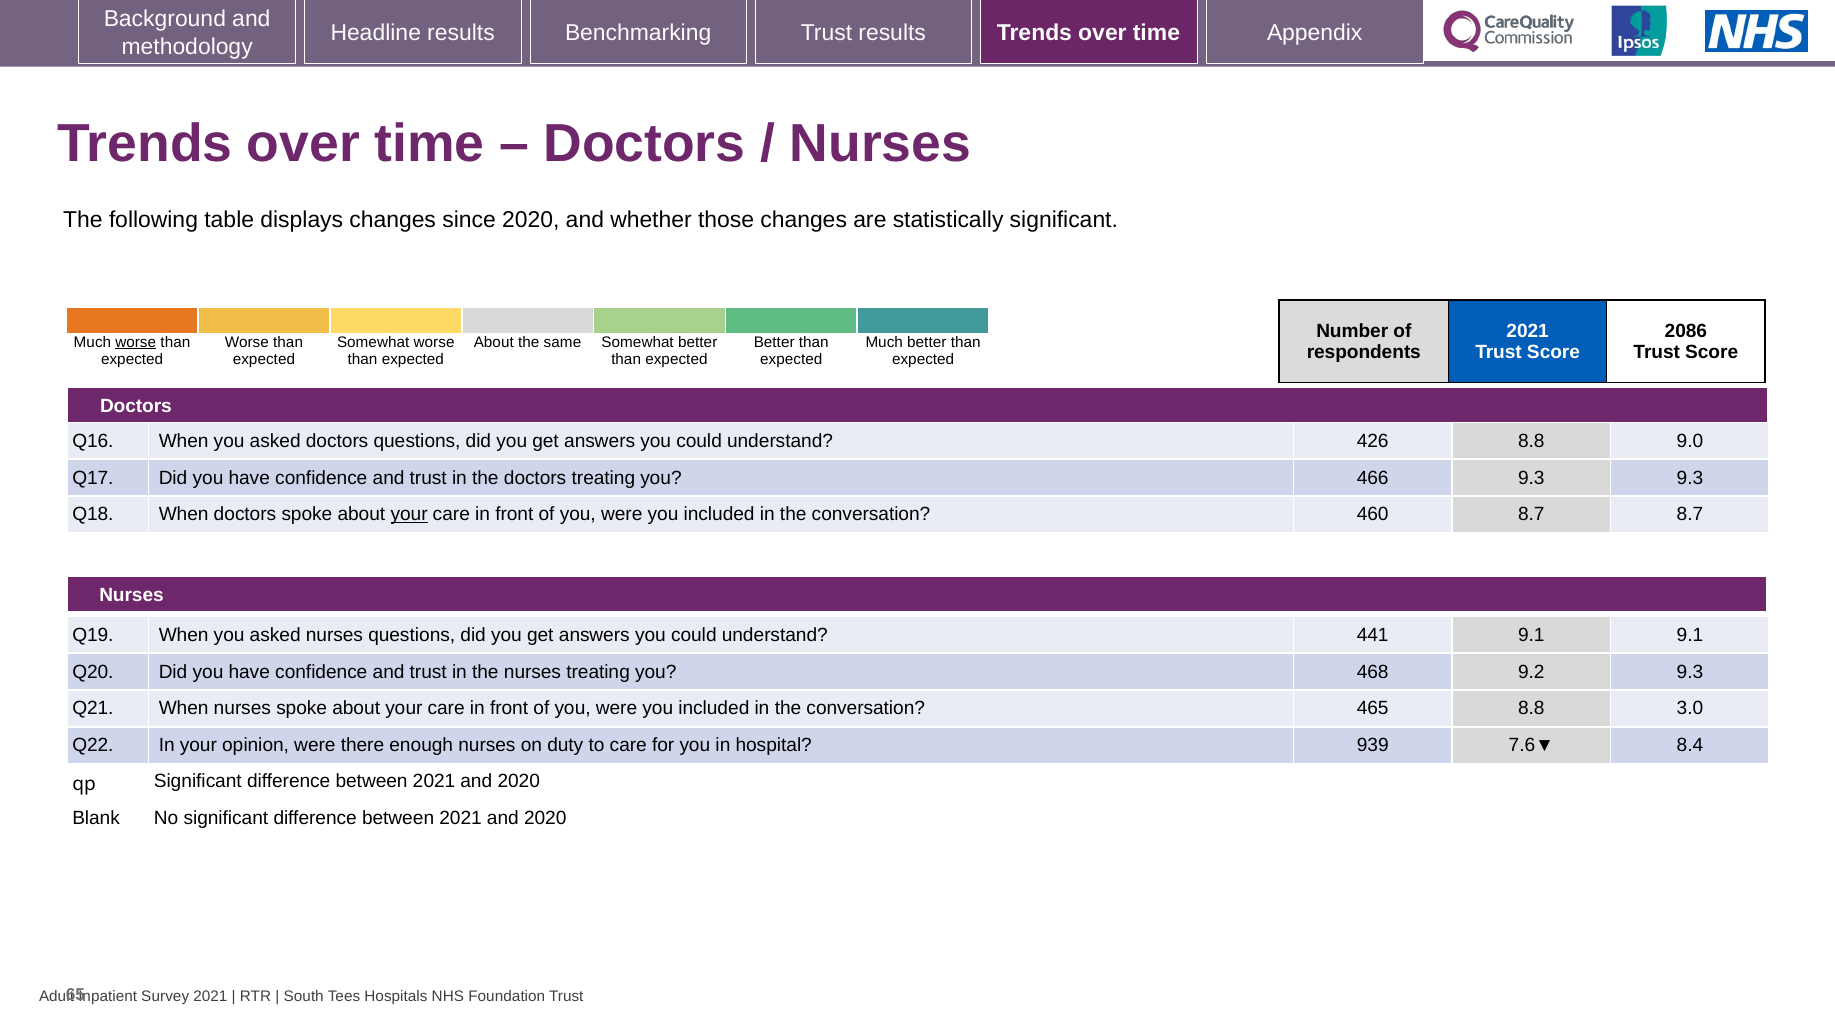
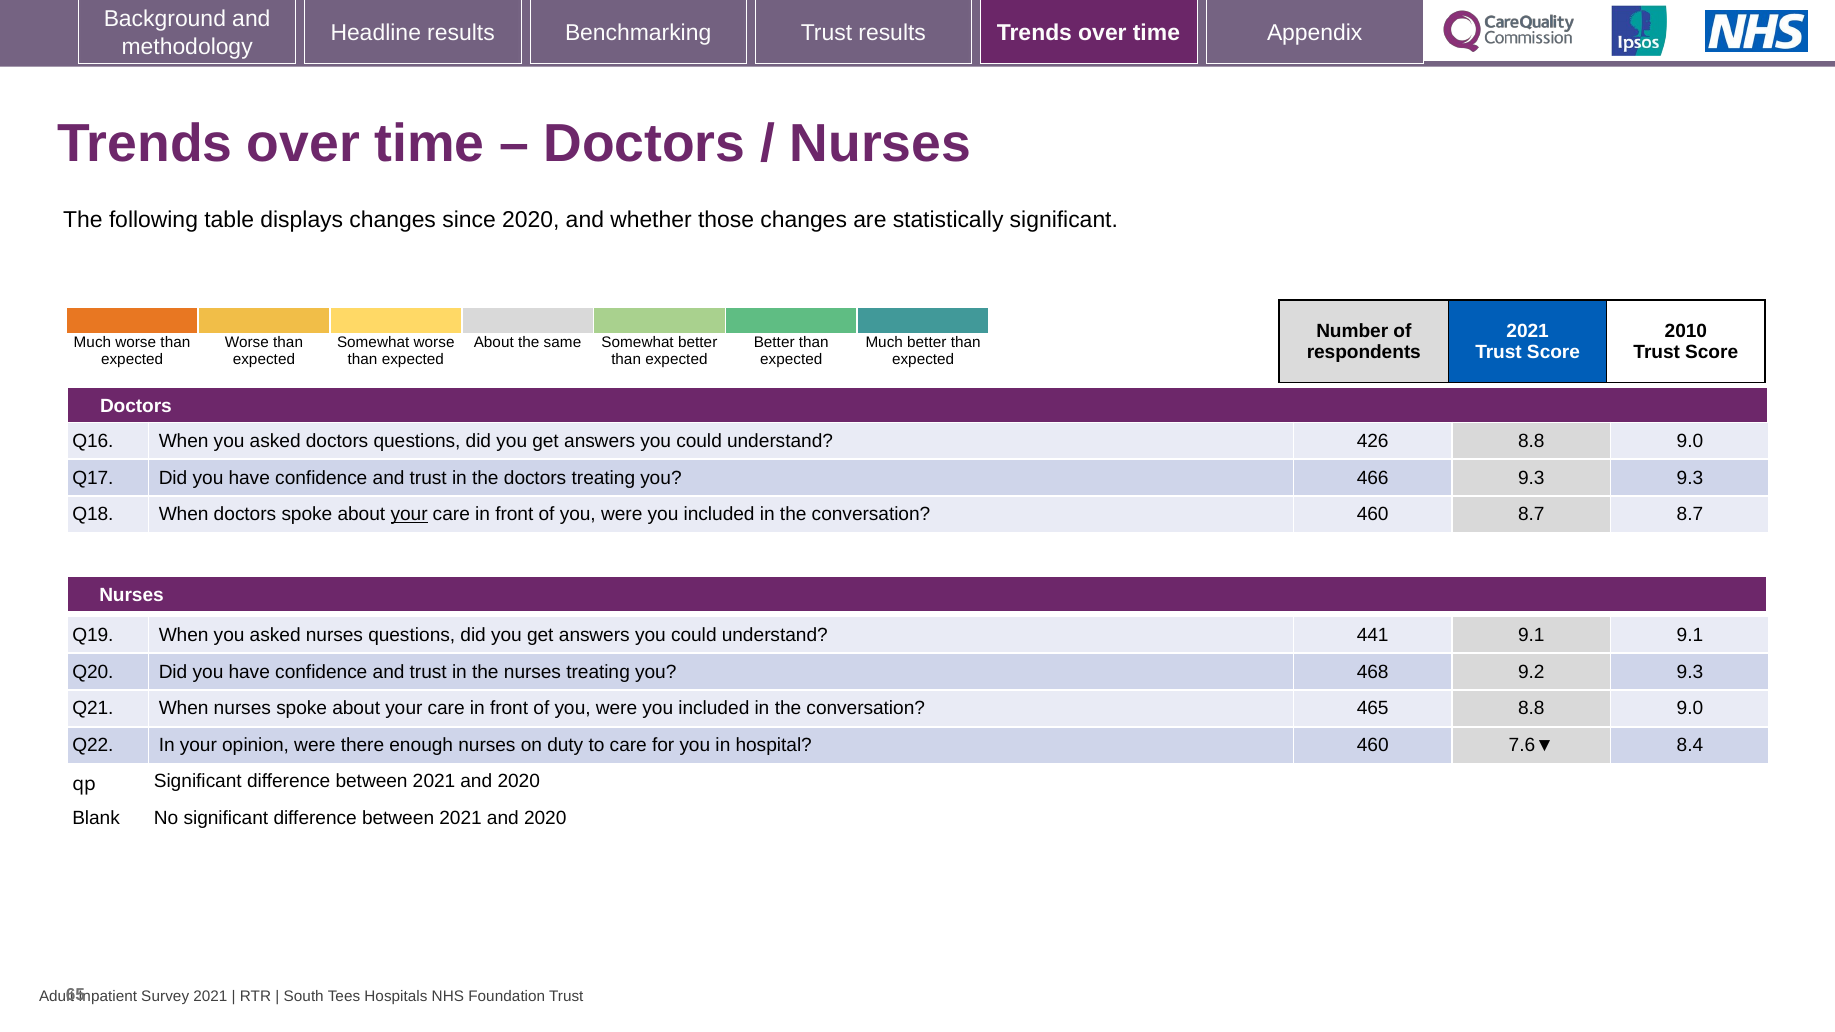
2086: 2086 -> 2010
worse at (136, 342) underline: present -> none
465 8.8 3.0: 3.0 -> 9.0
hospital 939: 939 -> 460
